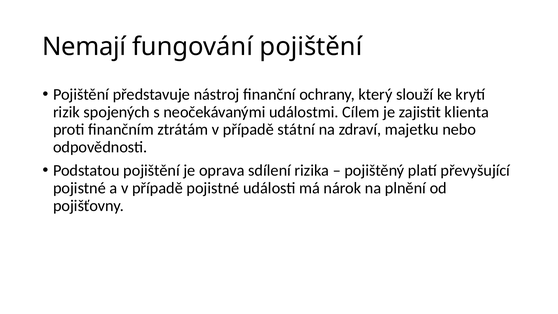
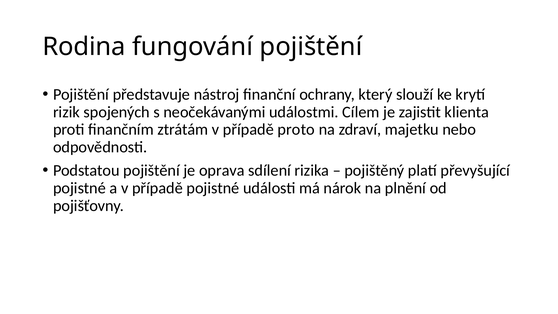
Nemají: Nemají -> Rodina
státní: státní -> proto
